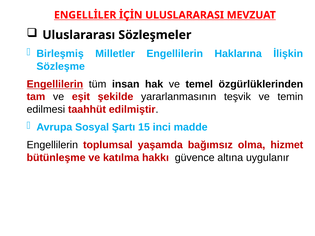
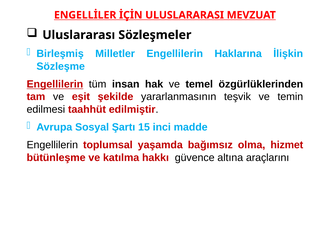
uygulanır: uygulanır -> araçlarını
